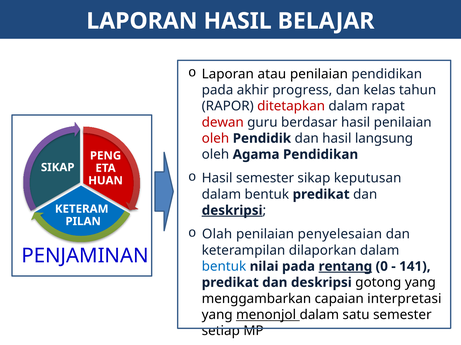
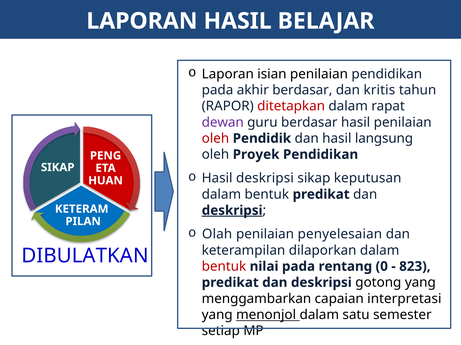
atau: atau -> isian
akhir progress: progress -> berdasar
kelas: kelas -> kritis
dewan colour: red -> purple
Agama: Agama -> Proyek
Hasil semester: semester -> deskripsi
PENJAMINAN: PENJAMINAN -> DIBULATKAN
bentuk at (224, 267) colour: blue -> red
rentang underline: present -> none
141: 141 -> 823
